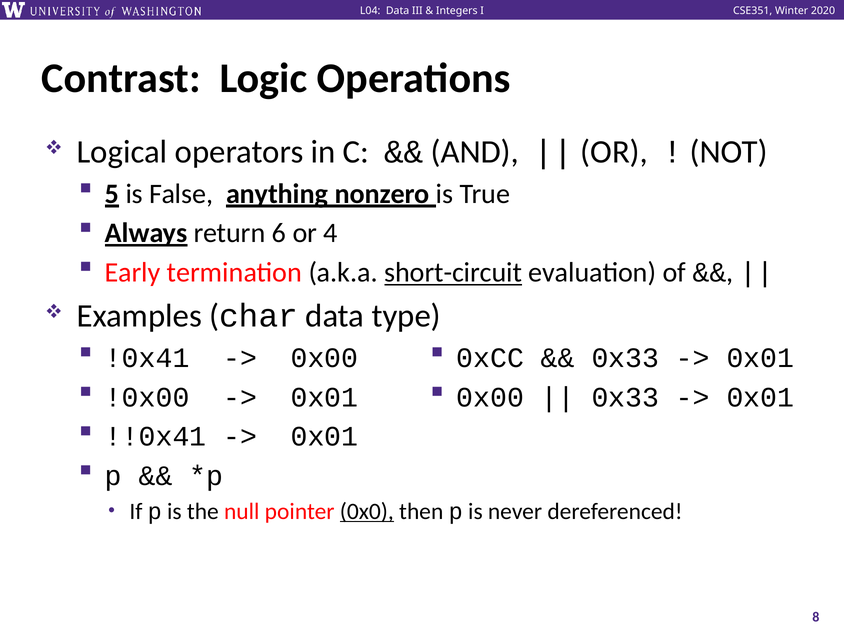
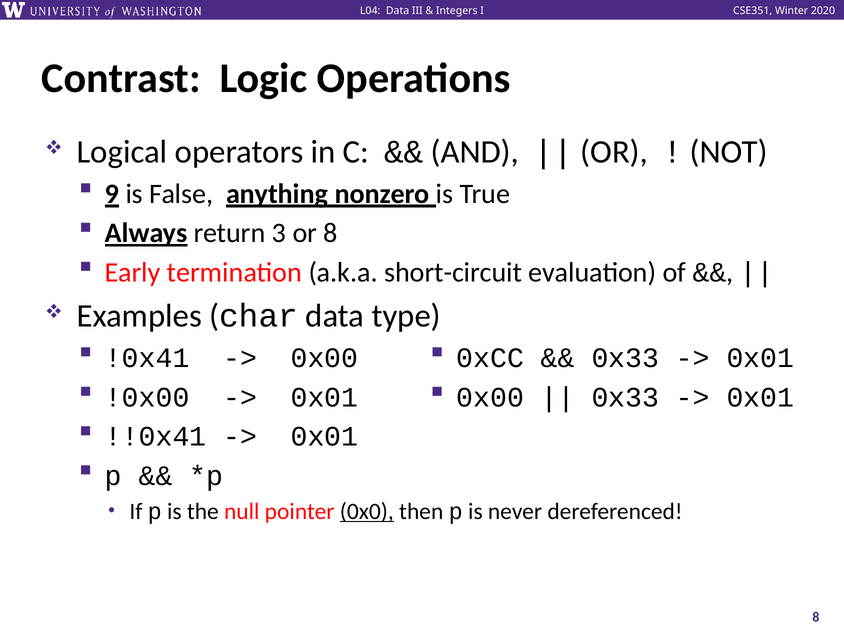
5: 5 -> 9
6: 6 -> 3
or 4: 4 -> 8
short-circuit underline: present -> none
